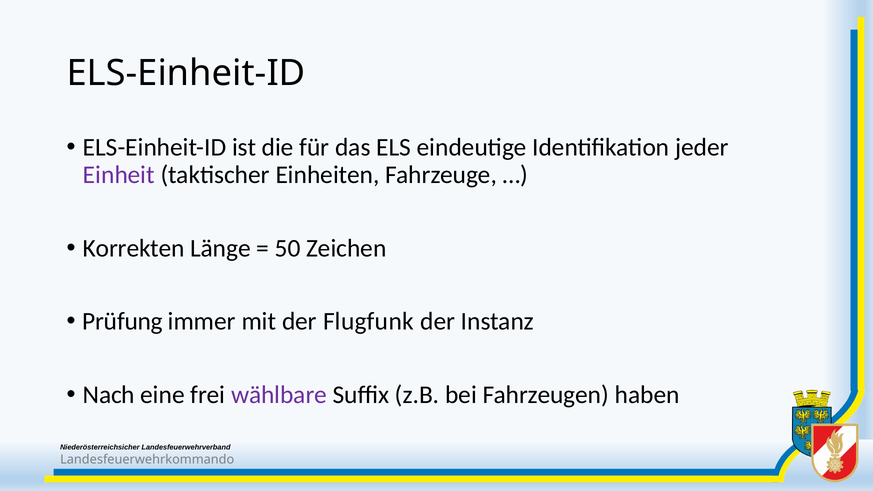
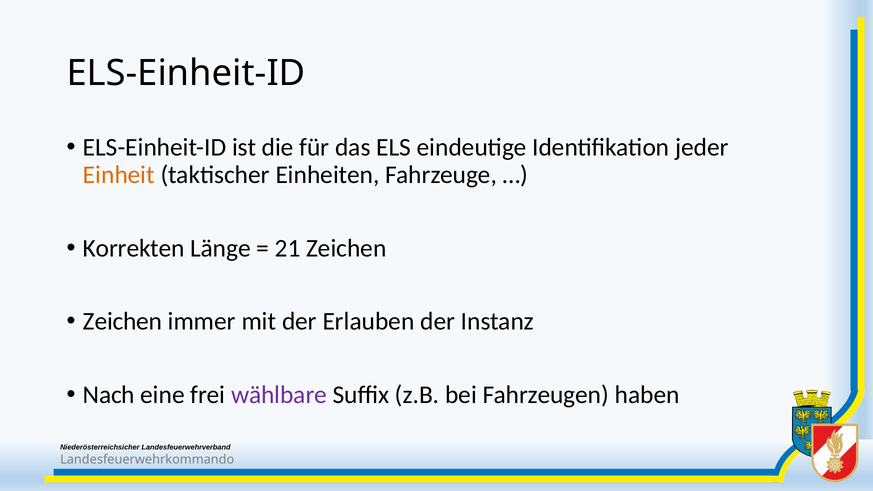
Einheit colour: purple -> orange
50: 50 -> 21
Prüfung at (123, 322): Prüfung -> Zeichen
Flugfunk: Flugfunk -> Erlauben
